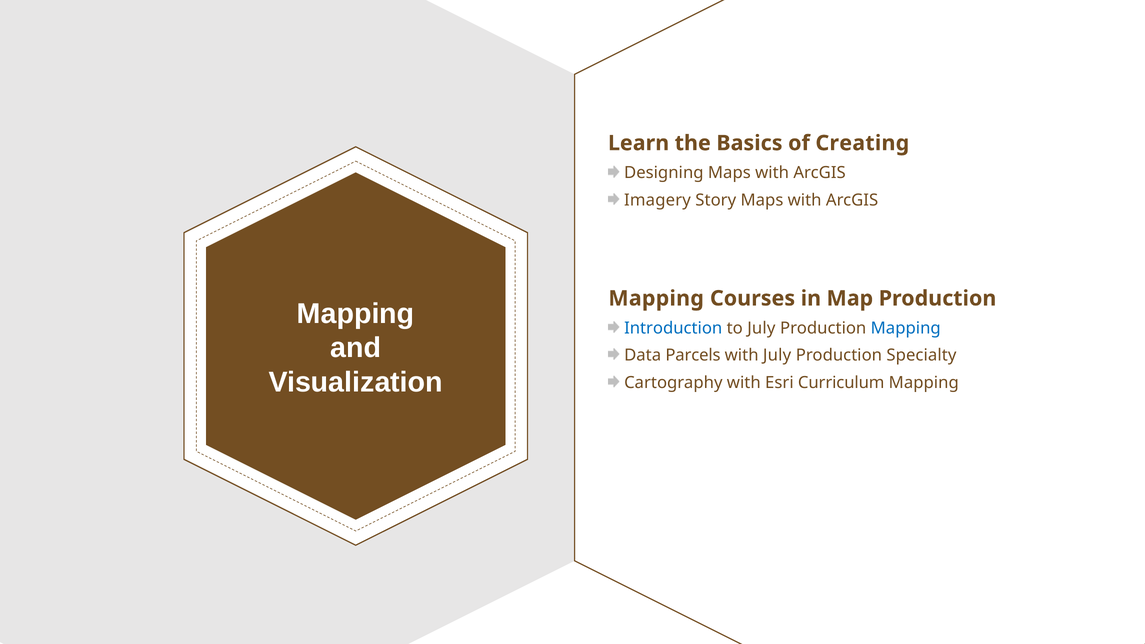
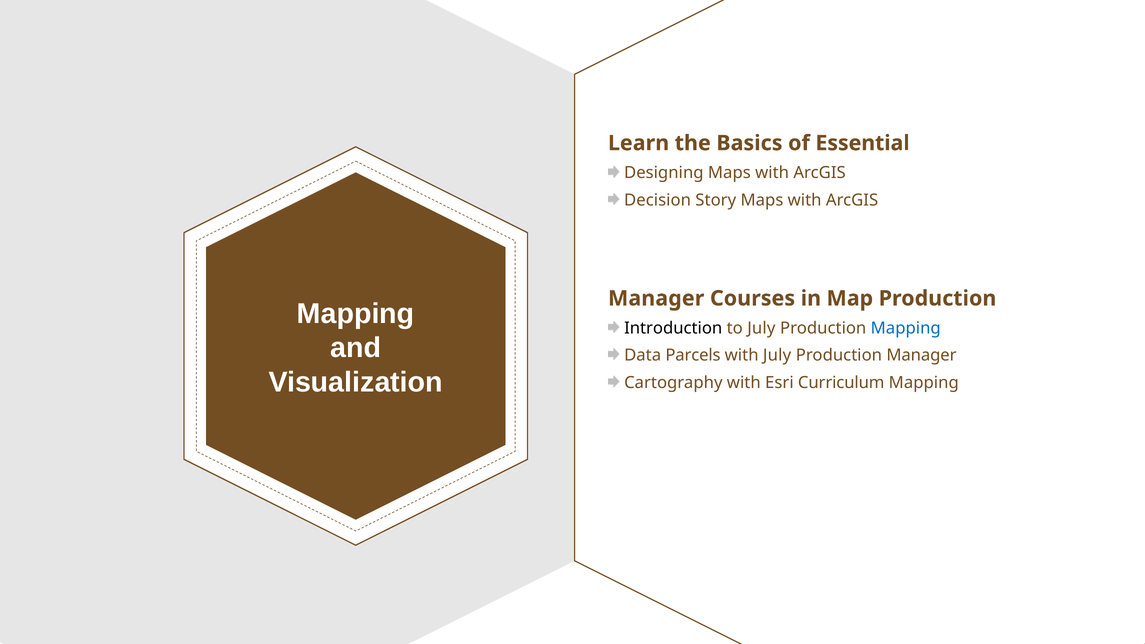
Creating: Creating -> Essential
Imagery: Imagery -> Decision
Mapping at (656, 298): Mapping -> Manager
Introduction colour: blue -> black
Production Specialty: Specialty -> Manager
